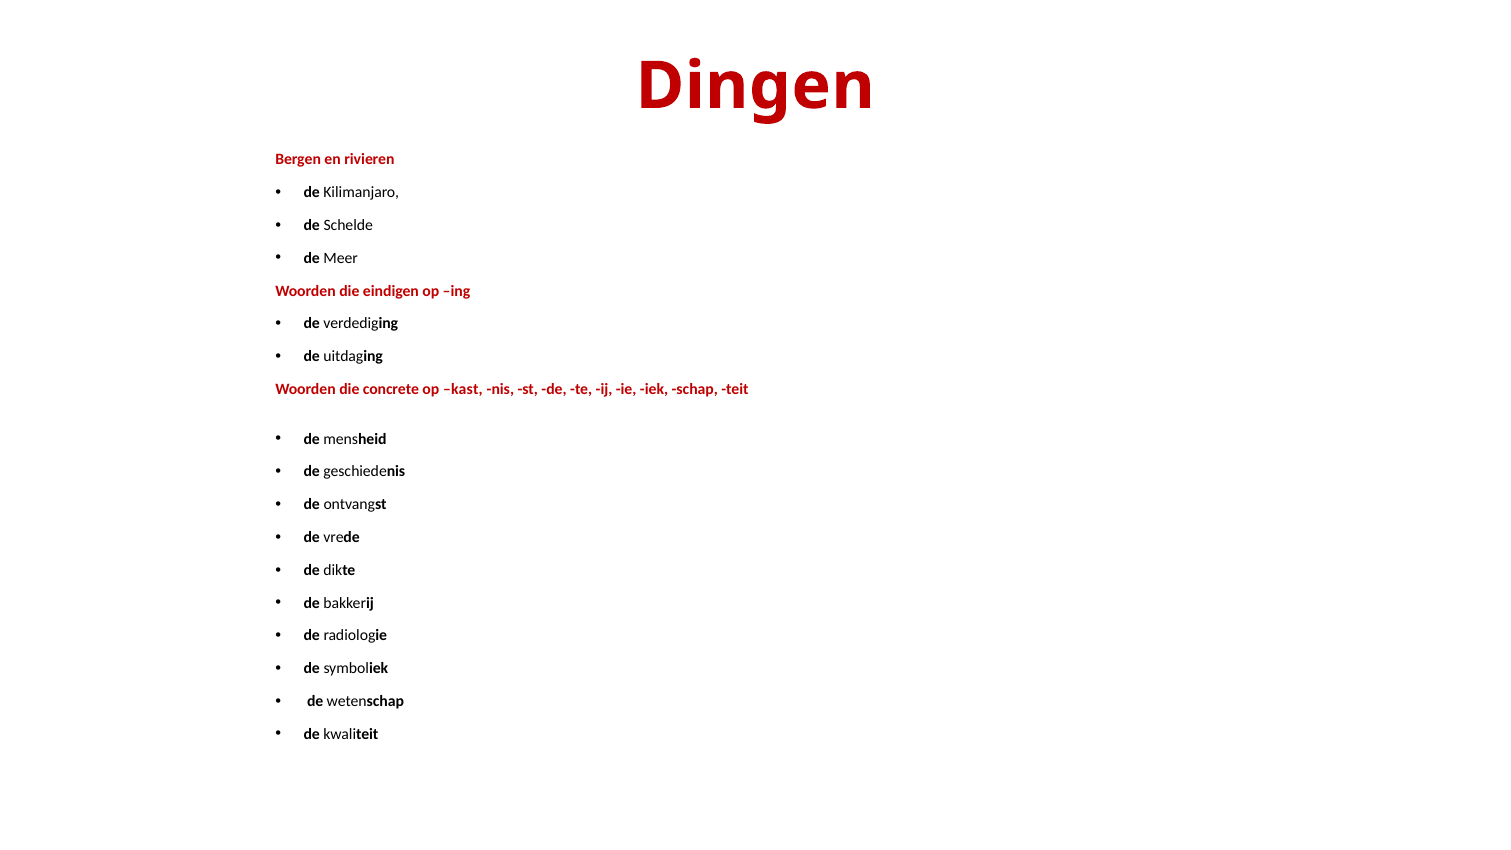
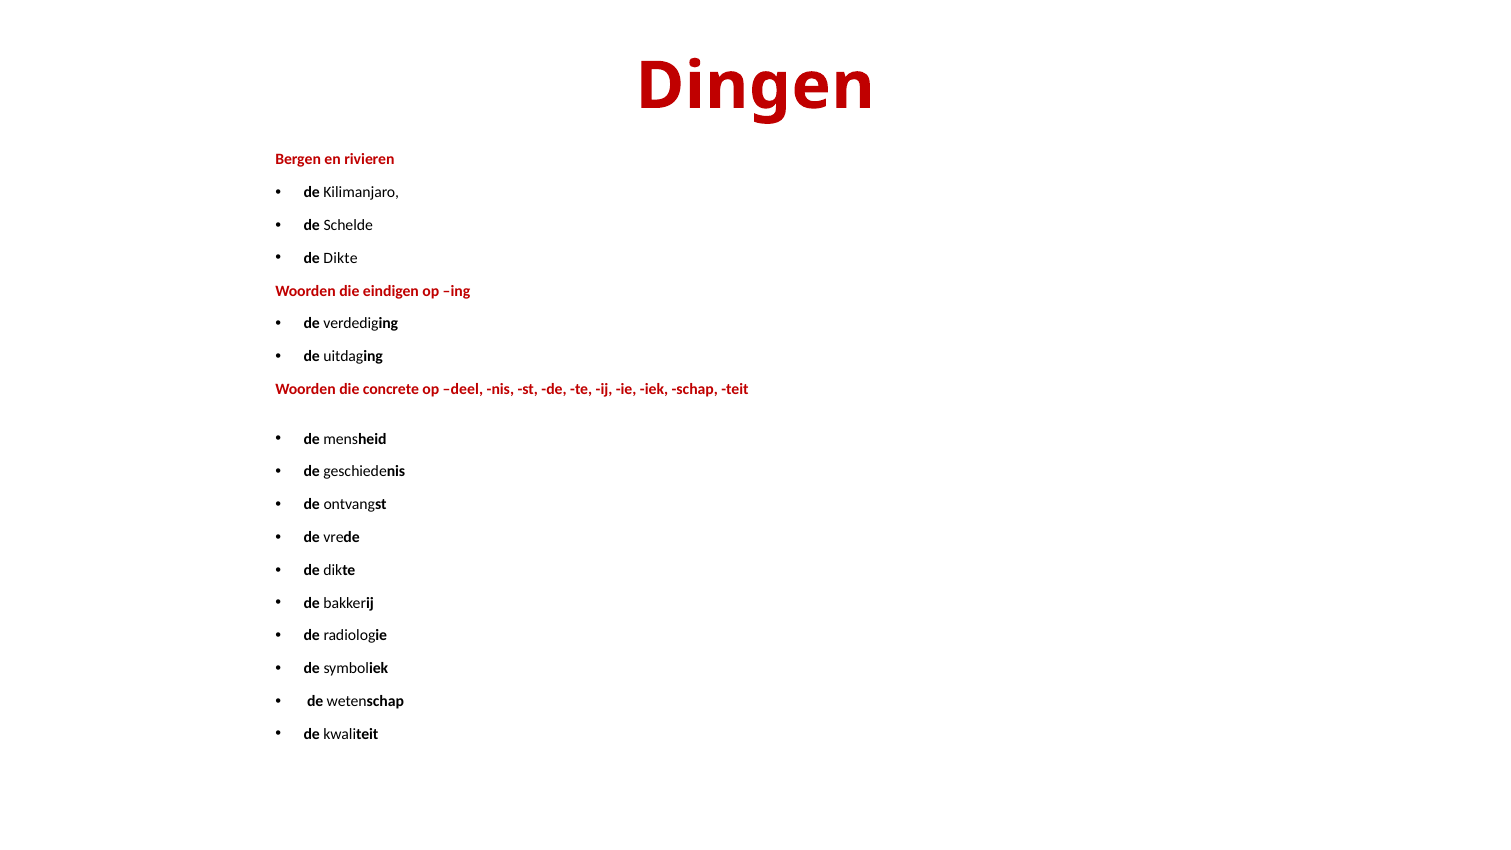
Meer at (341, 258): Meer -> Dikte
kast: kast -> deel
